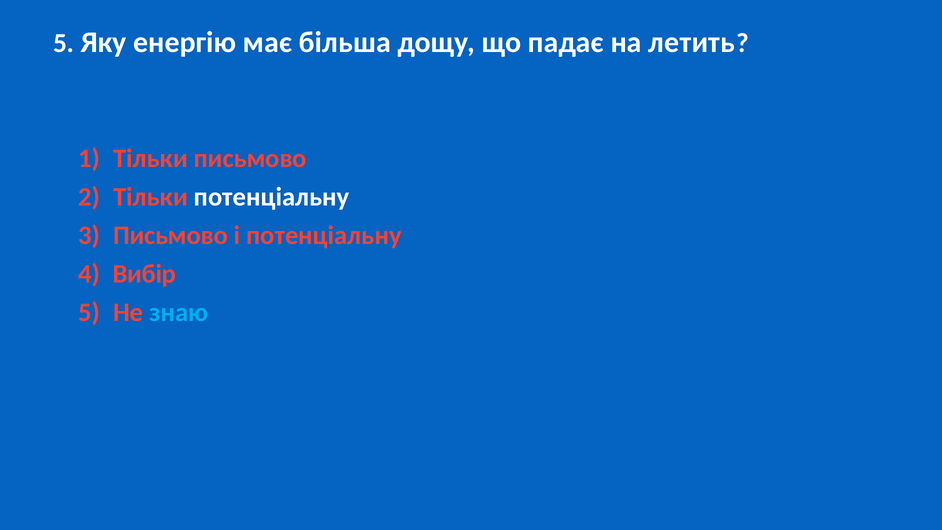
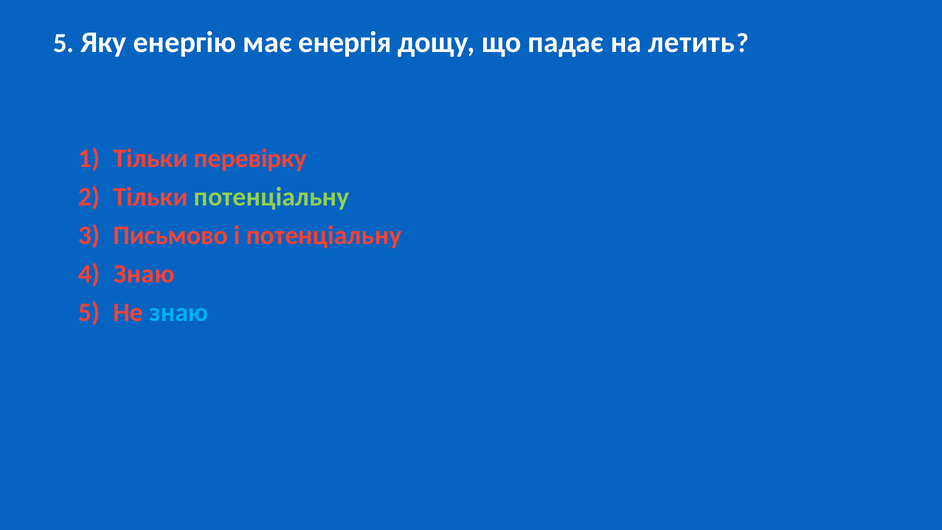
більша: більша -> енергія
Тільки письмово: письмово -> перевірку
потенціальну at (272, 197) colour: white -> light green
Вибір at (144, 274): Вибір -> Знаю
